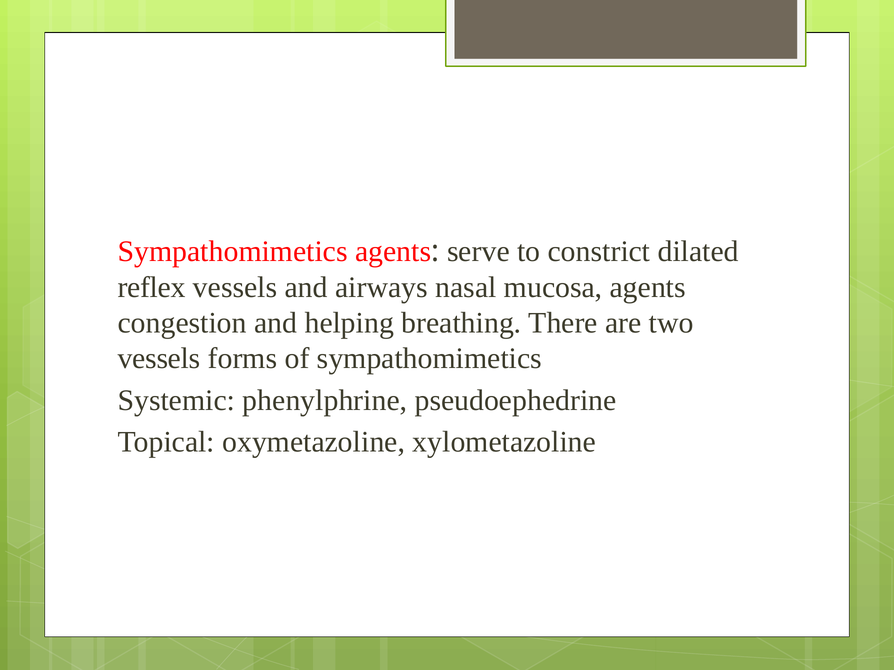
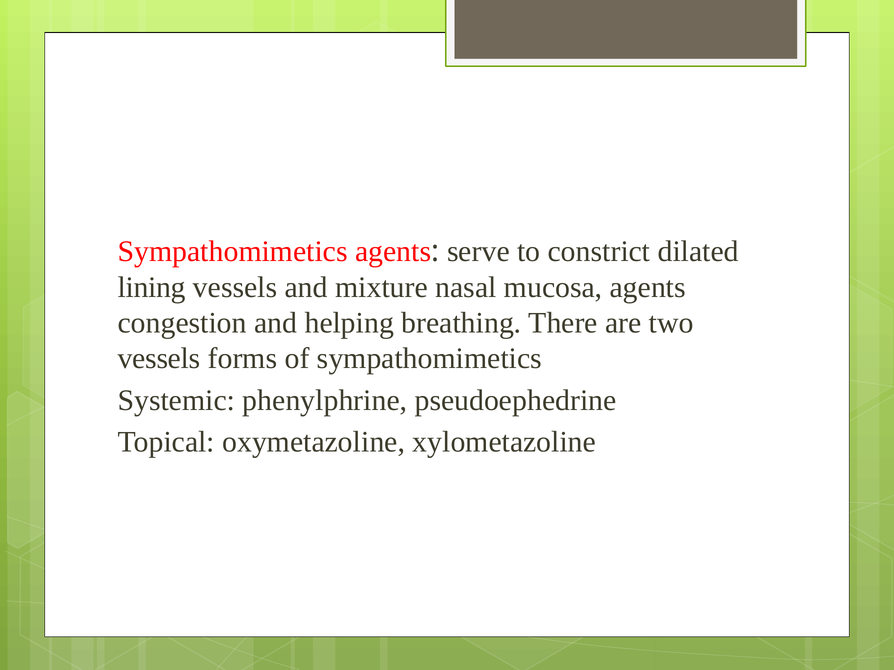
reflex: reflex -> lining
airways: airways -> mixture
